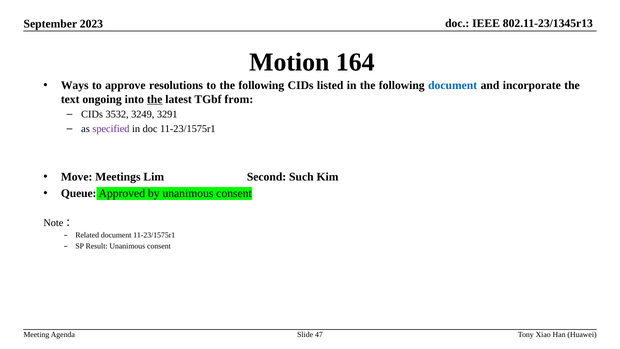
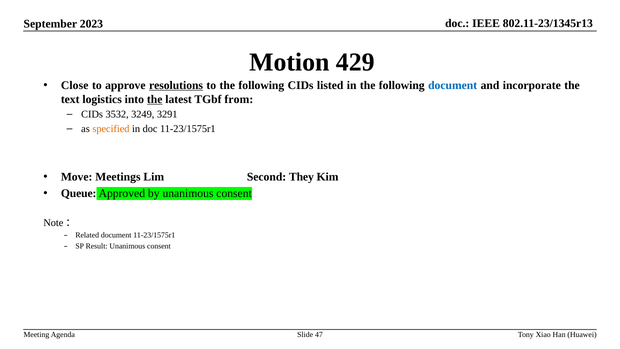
164: 164 -> 429
Ways: Ways -> Close
resolutions underline: none -> present
ongoing: ongoing -> logistics
specified colour: purple -> orange
Such: Such -> They
